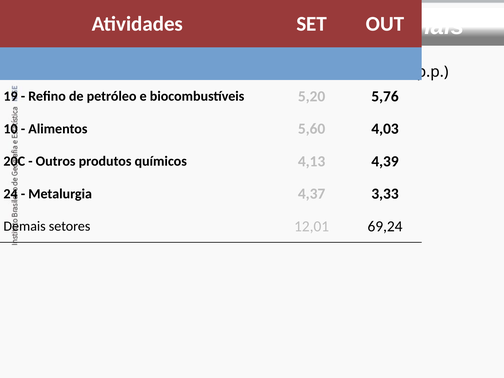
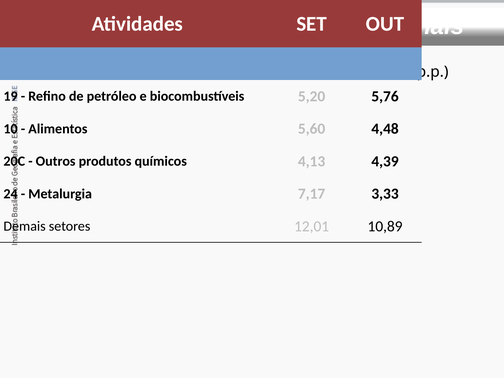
4,03: 4,03 -> 4,48
4,37: 4,37 -> 7,17
69,24: 69,24 -> 10,89
